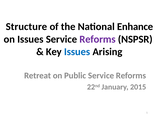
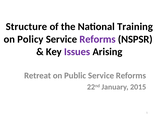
Enhance: Enhance -> Training
on Issues: Issues -> Policy
Issues at (77, 52) colour: blue -> purple
